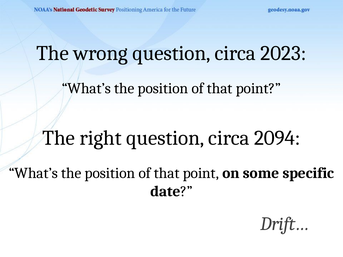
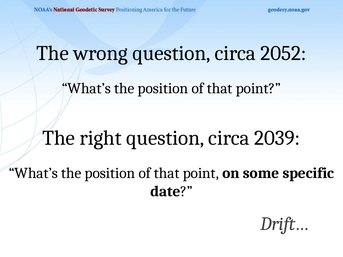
2023: 2023 -> 2052
2094: 2094 -> 2039
